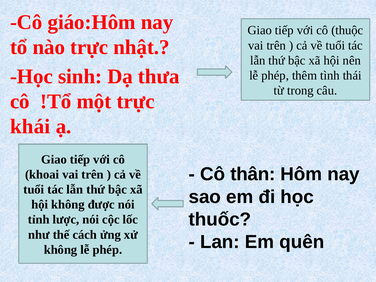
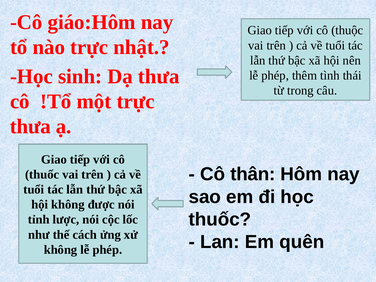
khái at (30, 127): khái -> thưa
khoai at (42, 174): khoai -> thuốc
